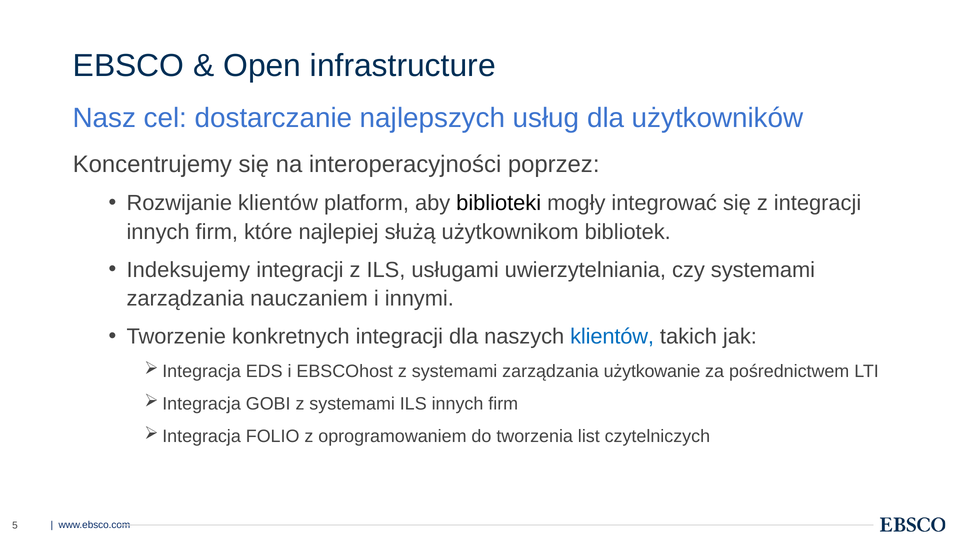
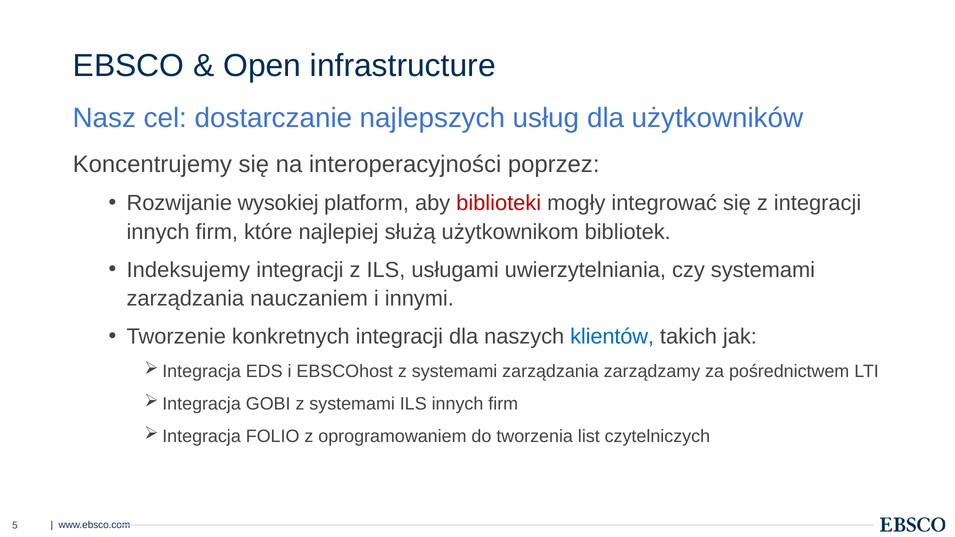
Rozwijanie klientów: klientów -> wysokiej
biblioteki colour: black -> red
użytkowanie: użytkowanie -> zarządzamy
